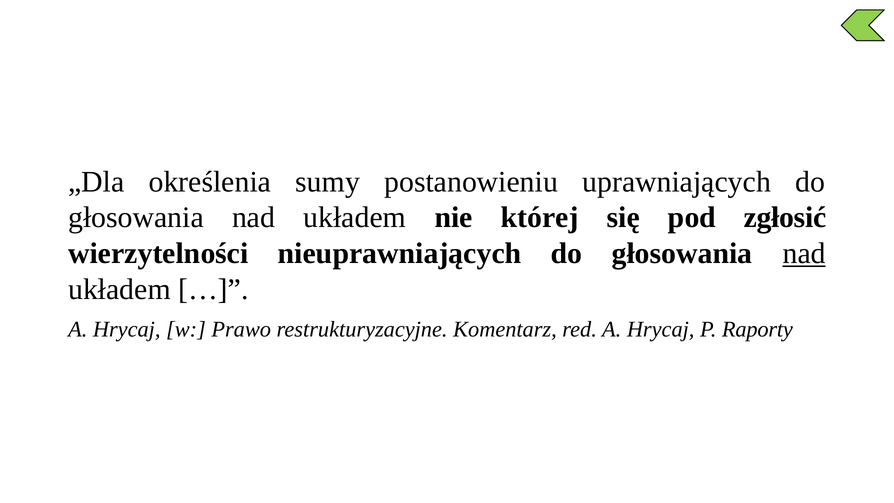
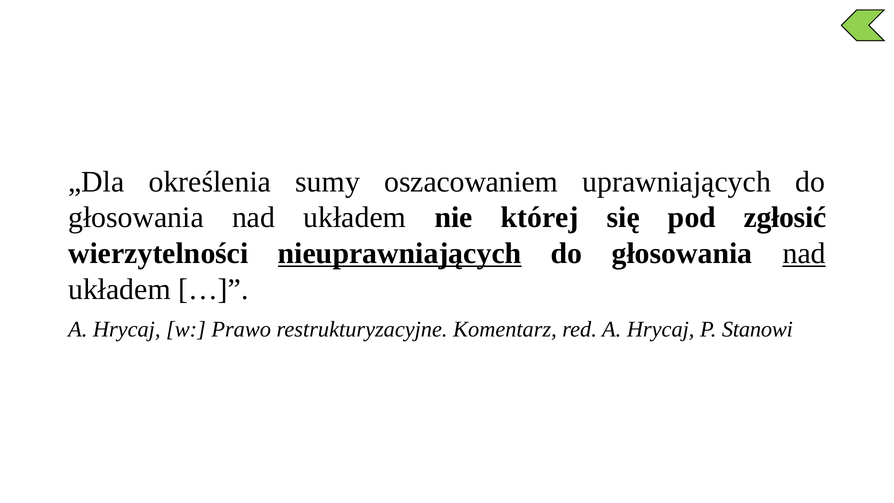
postanowieniu: postanowieniu -> oszacowaniem
nieuprawniających underline: none -> present
Raporty: Raporty -> Stanowi
